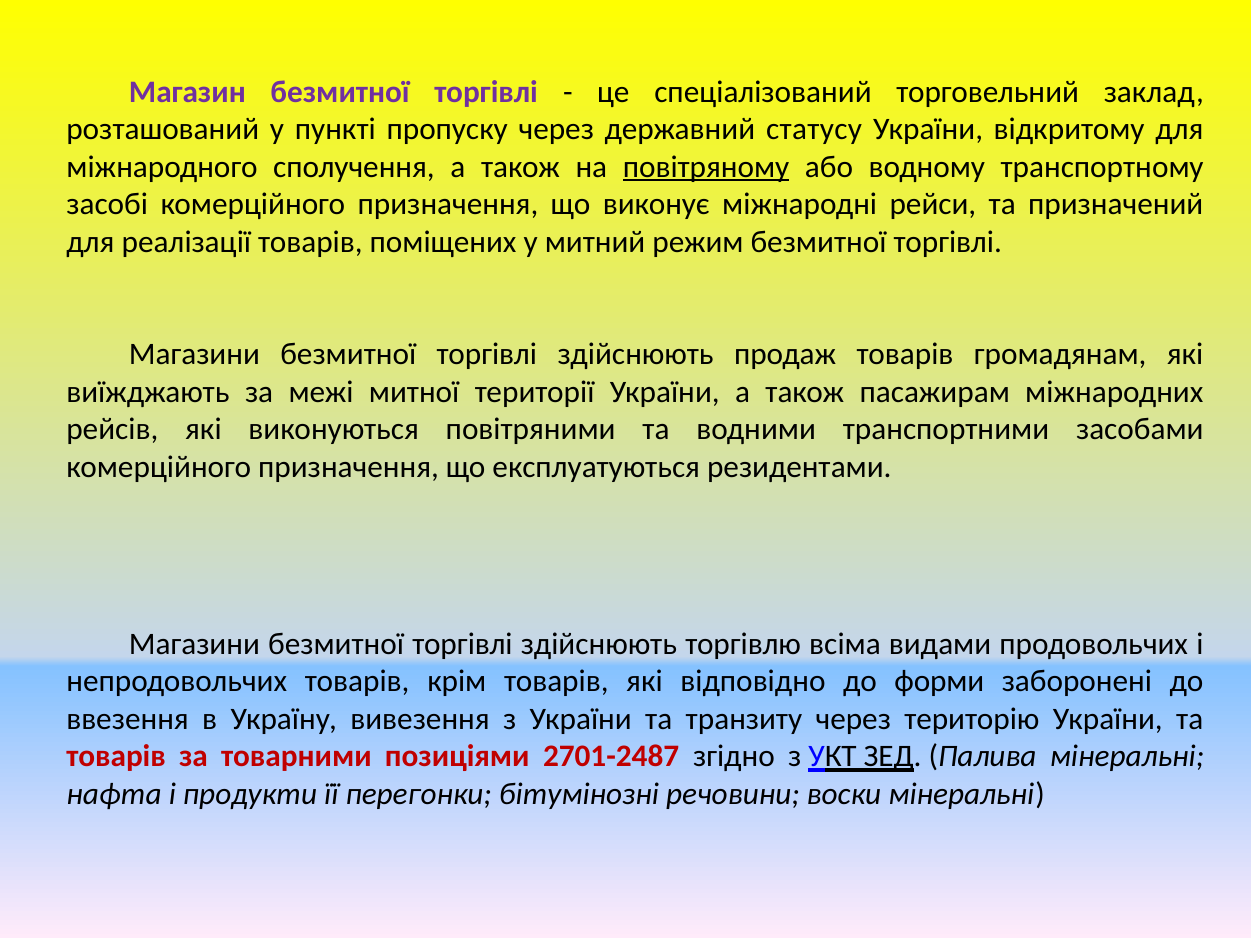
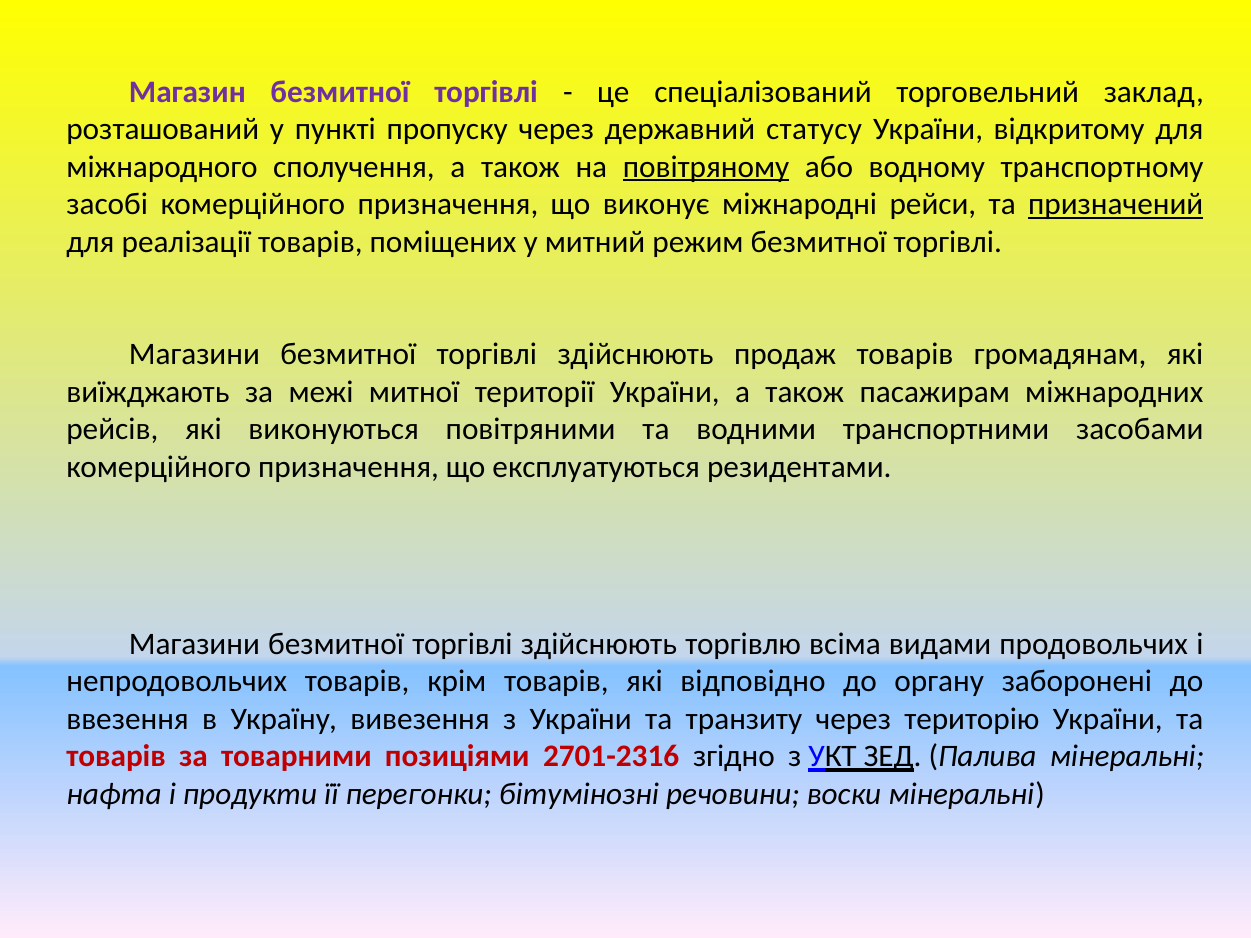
призначений underline: none -> present
форми: форми -> органу
2701-2487: 2701-2487 -> 2701-2316
